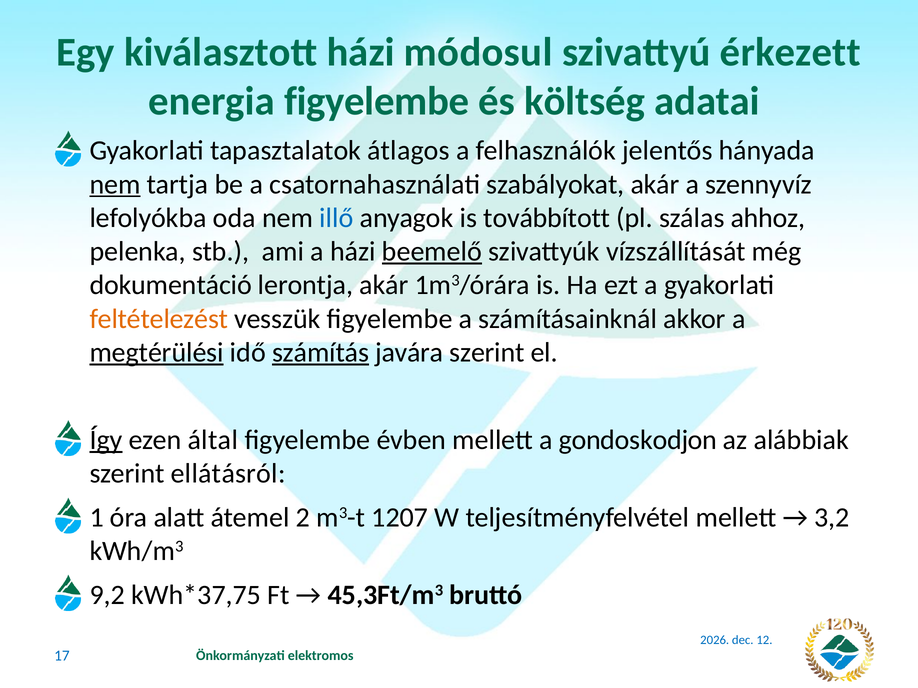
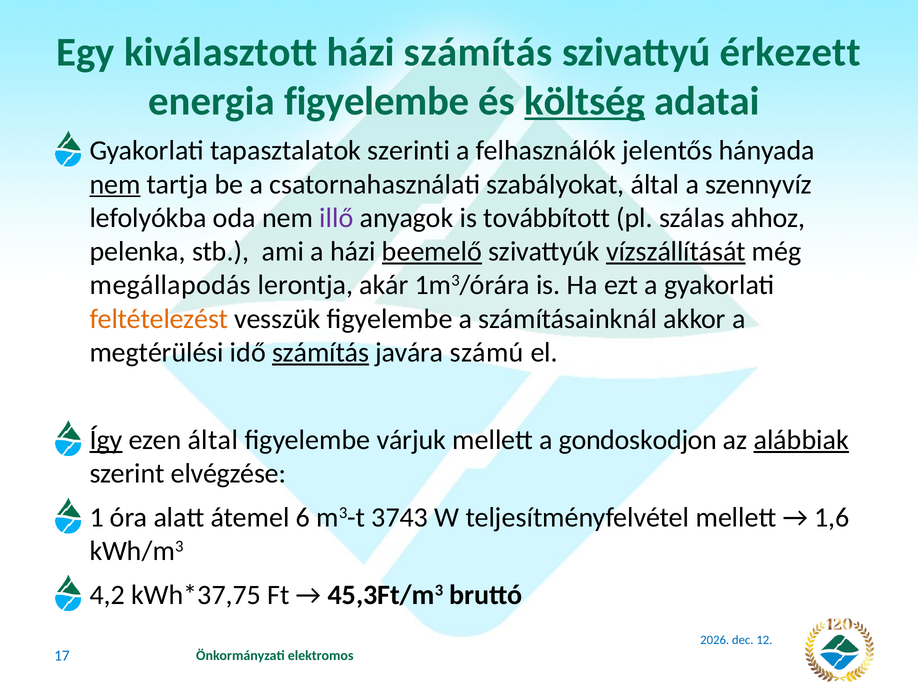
házi módosul: módosul -> számítás
költség underline: none -> present
átlagos: átlagos -> szerinti
szabályokat akár: akár -> által
illő colour: blue -> purple
vízszállítását underline: none -> present
dokumentáció: dokumentáció -> megállapodás
megtérülési underline: present -> none
javára szerint: szerint -> számú
évben: évben -> várjuk
alábbiak underline: none -> present
ellátásról: ellátásról -> elvégzése
2: 2 -> 6
1207: 1207 -> 3743
3,2: 3,2 -> 1,6
9,2: 9,2 -> 4,2
